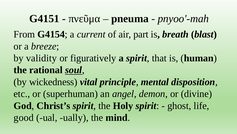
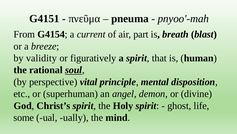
wickedness: wickedness -> perspective
good: good -> some
